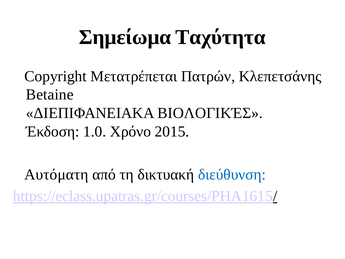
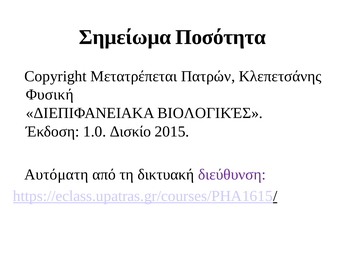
Ταχύτητα: Ταχύτητα -> Ποσότητα
Betaine: Betaine -> Φυσική
Χρόνο: Χρόνο -> Δισκίο
διεύθυνση colour: blue -> purple
